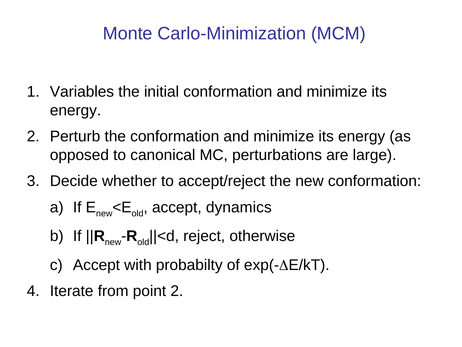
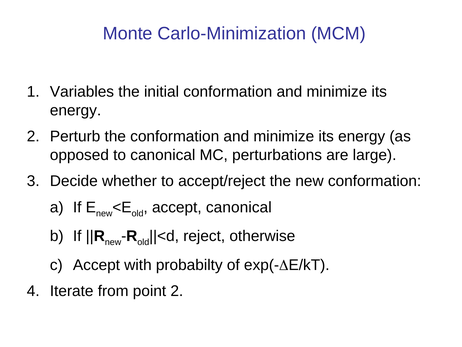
accept dynamics: dynamics -> canonical
